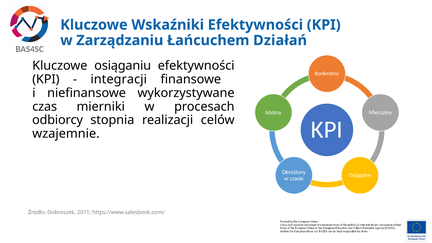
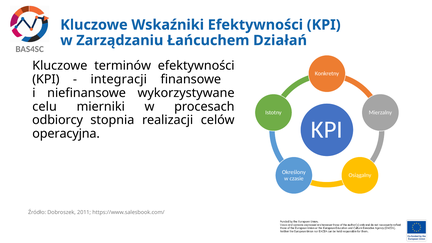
osiąganiu: osiąganiu -> terminów
czas: czas -> celu
wzajemnie: wzajemnie -> operacyjna
